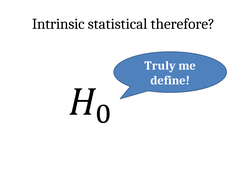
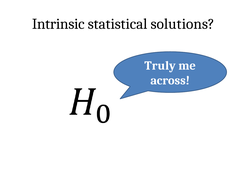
therefore: therefore -> solutions
define: define -> across
